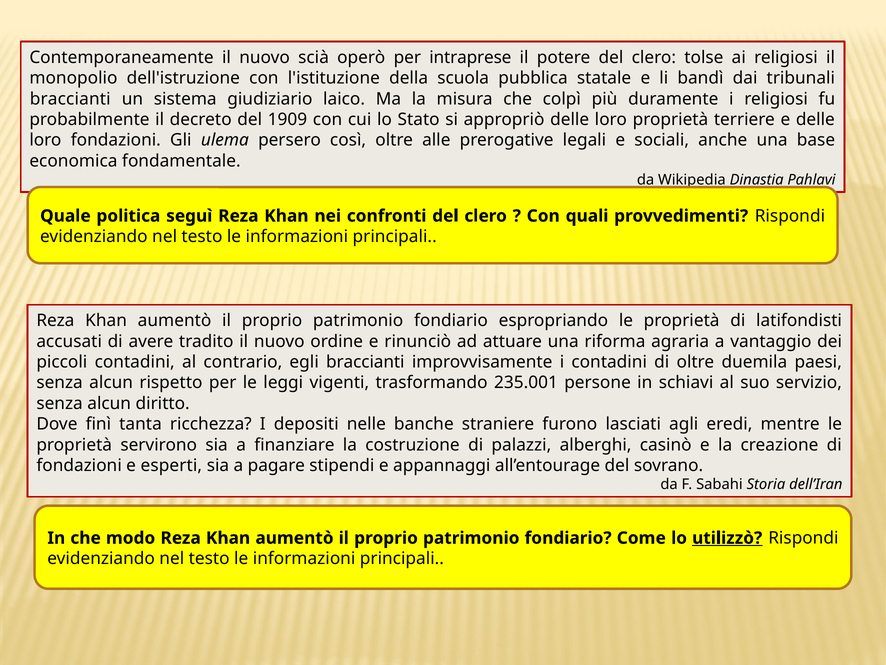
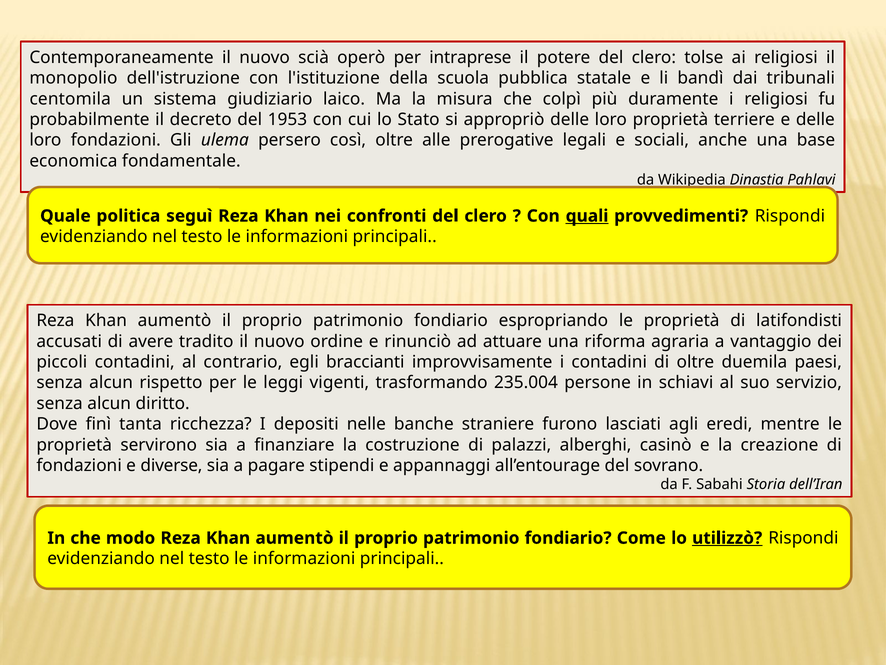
braccianti at (70, 99): braccianti -> centomila
1909: 1909 -> 1953
quali underline: none -> present
235.001: 235.001 -> 235.004
esperti: esperti -> diverse
